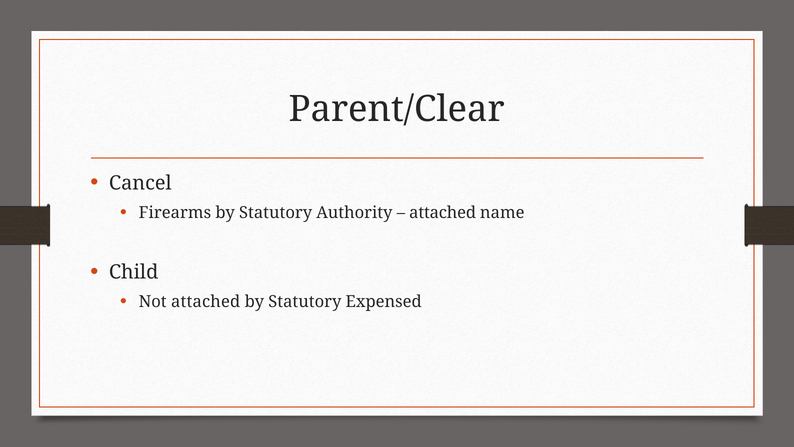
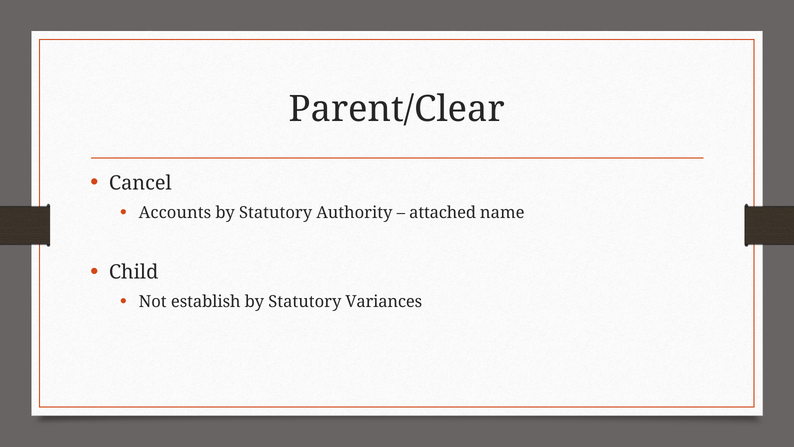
Firearms: Firearms -> Accounts
Not attached: attached -> establish
Expensed: Expensed -> Variances
